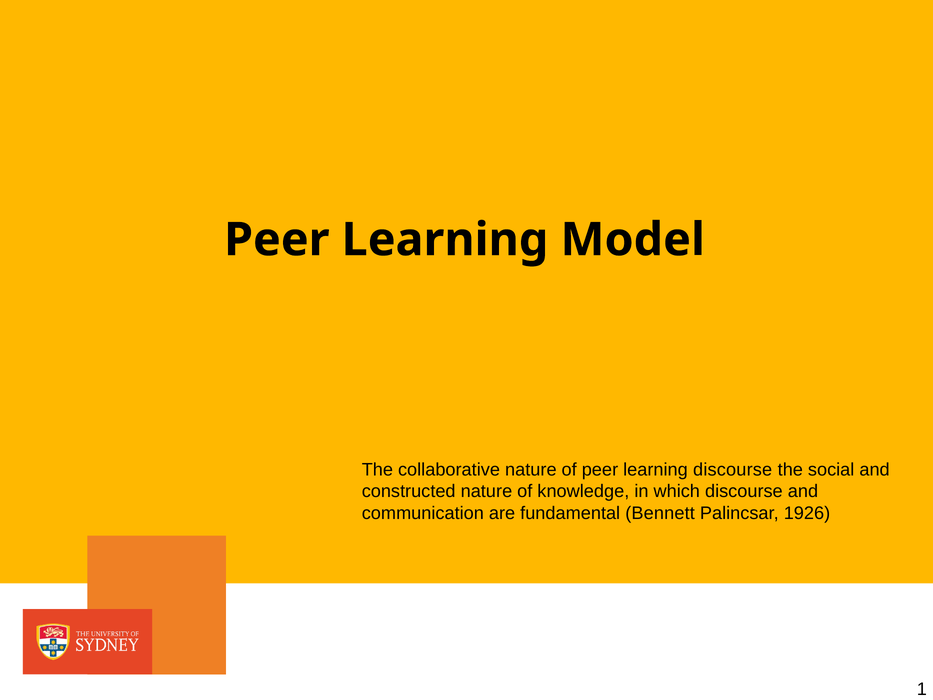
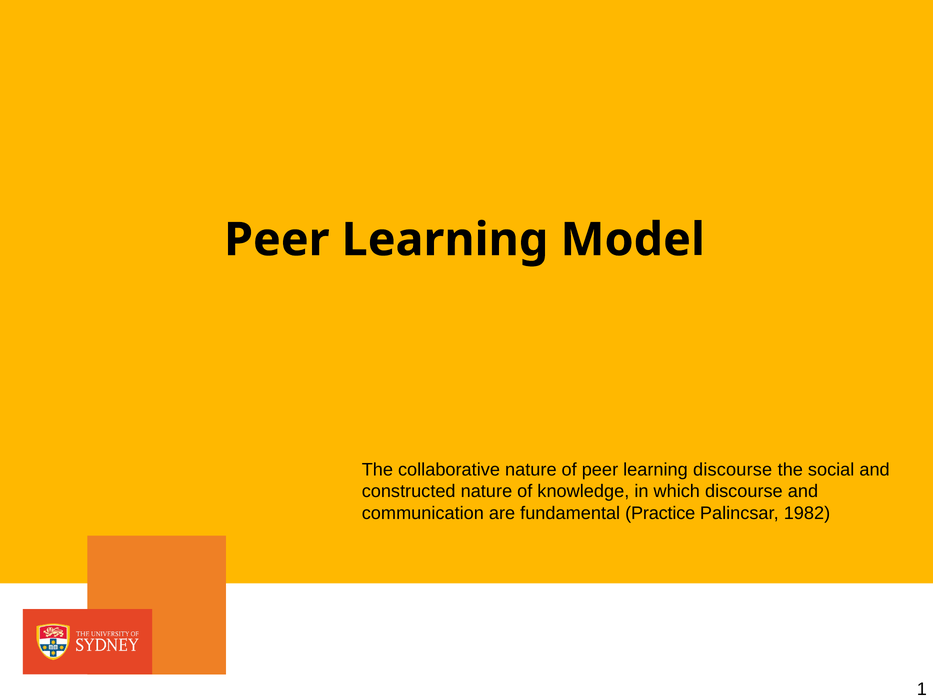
Bennett: Bennett -> Practice
1926: 1926 -> 1982
